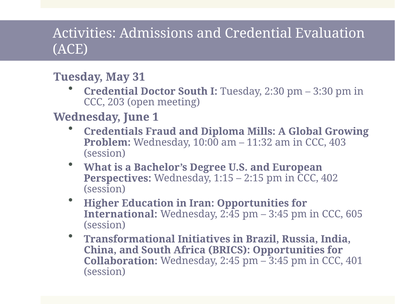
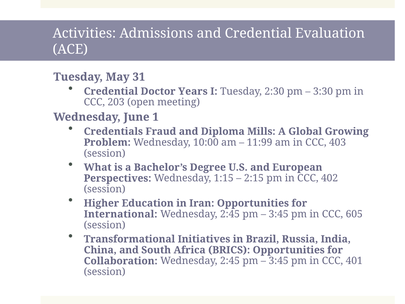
Doctor South: South -> Years
11:32: 11:32 -> 11:99
